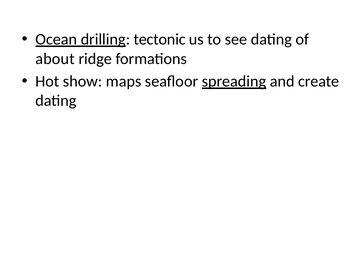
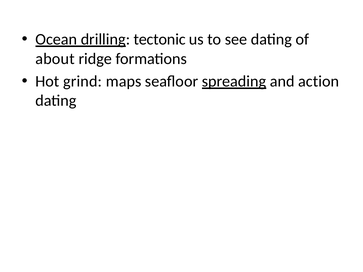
show: show -> grind
create: create -> action
